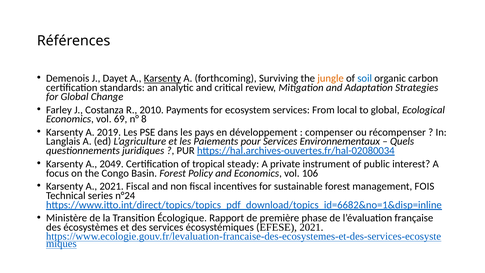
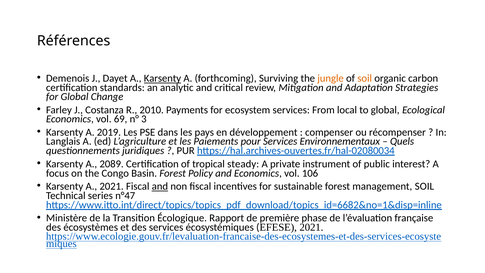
soil at (365, 78) colour: blue -> orange
8: 8 -> 3
2049: 2049 -> 2089
and at (160, 186) underline: none -> present
management FOIS: FOIS -> SOIL
n°24: n°24 -> n°47
